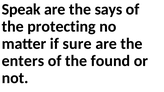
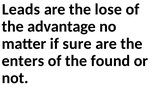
Speak: Speak -> Leads
says: says -> lose
protecting: protecting -> advantage
